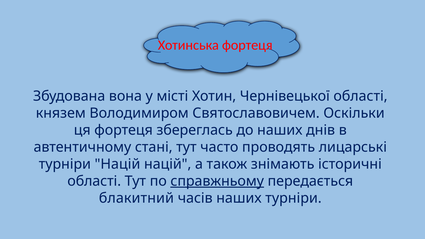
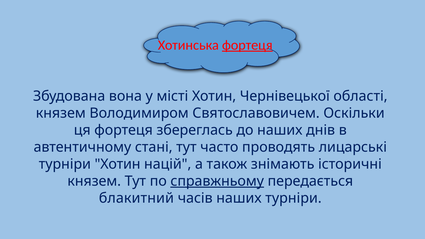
фортеця at (247, 45) underline: none -> present
турніри Націй: Націй -> Хотин
області at (94, 181): області -> князем
